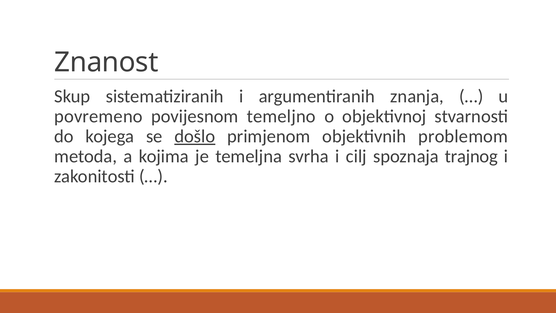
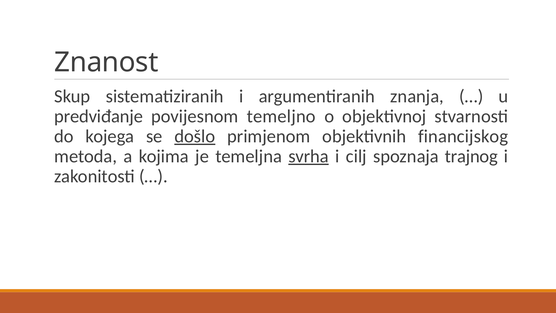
povremeno: povremeno -> predviđanje
problemom: problemom -> financijskog
svrha underline: none -> present
